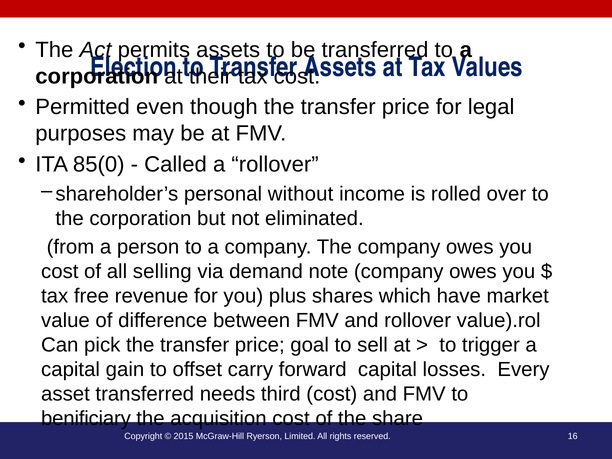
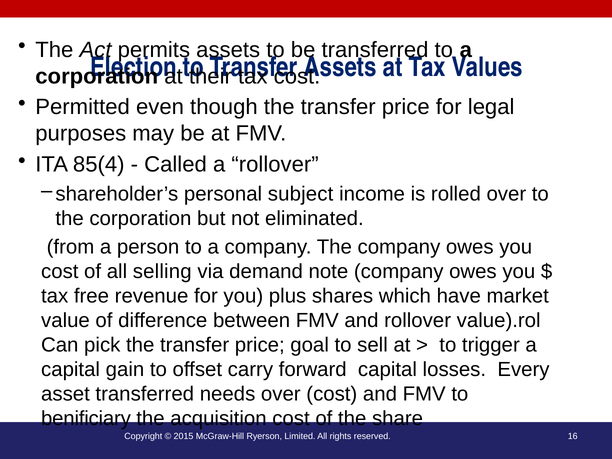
85(0: 85(0 -> 85(4
without: without -> subject
needs third: third -> over
